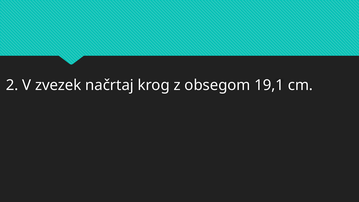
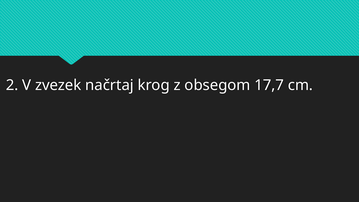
19,1: 19,1 -> 17,7
